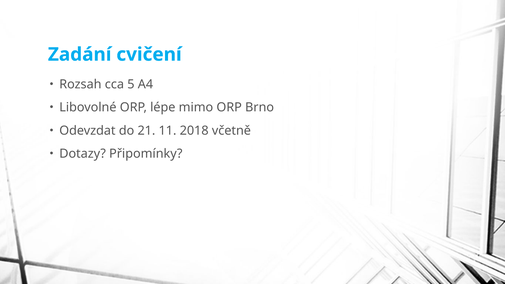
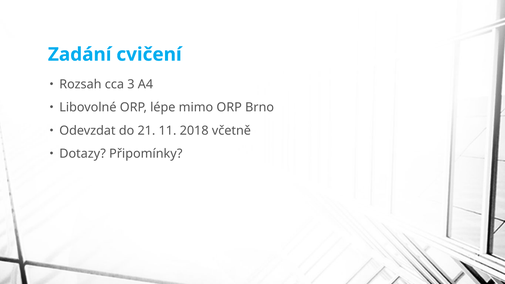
5: 5 -> 3
